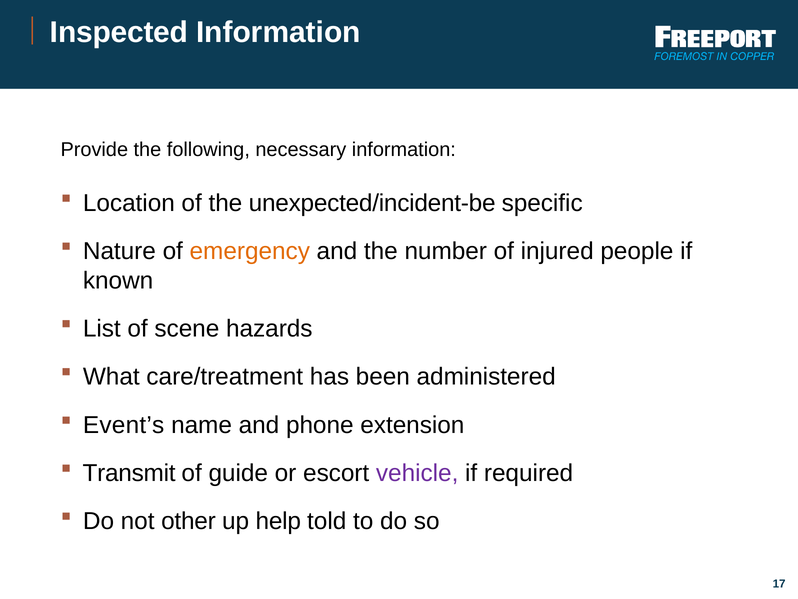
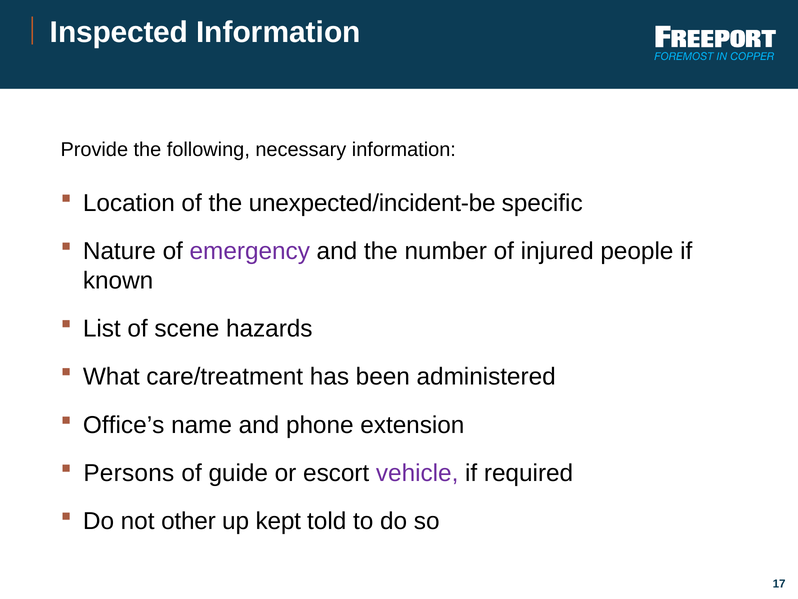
emergency colour: orange -> purple
Event’s: Event’s -> Office’s
Transmit: Transmit -> Persons
help: help -> kept
